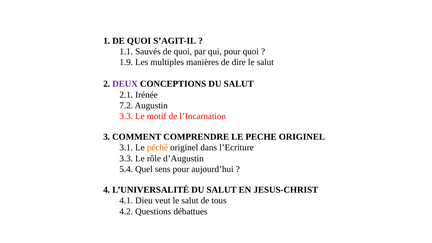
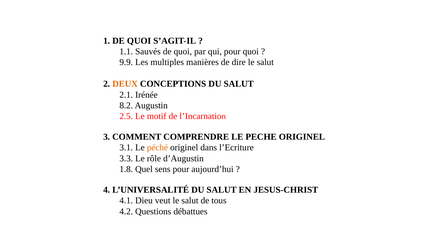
1.9: 1.9 -> 9.9
DEUX colour: purple -> orange
7.2: 7.2 -> 8.2
3.3 at (126, 116): 3.3 -> 2.5
5.4: 5.4 -> 1.8
